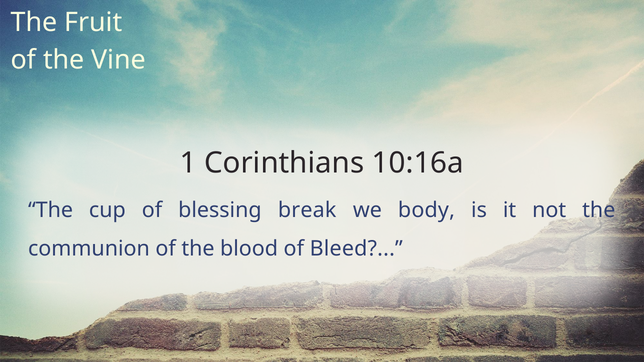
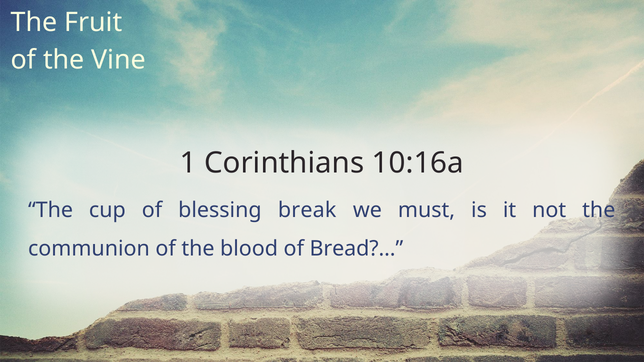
body: body -> must
Bleed: Bleed -> Bread
